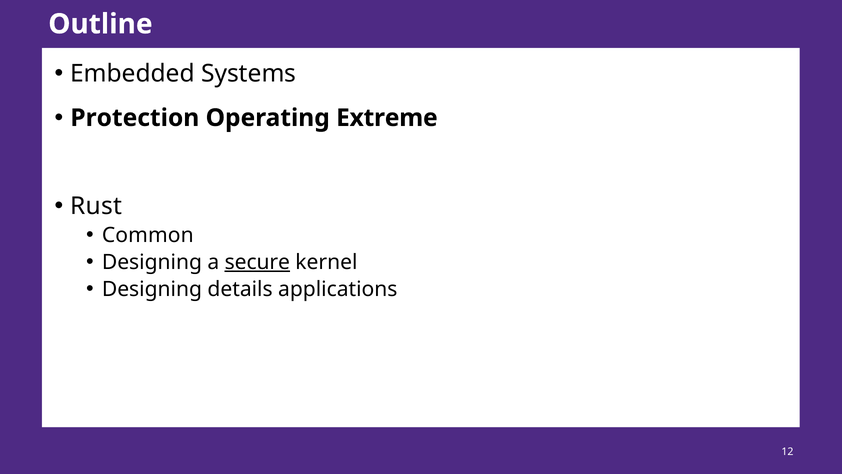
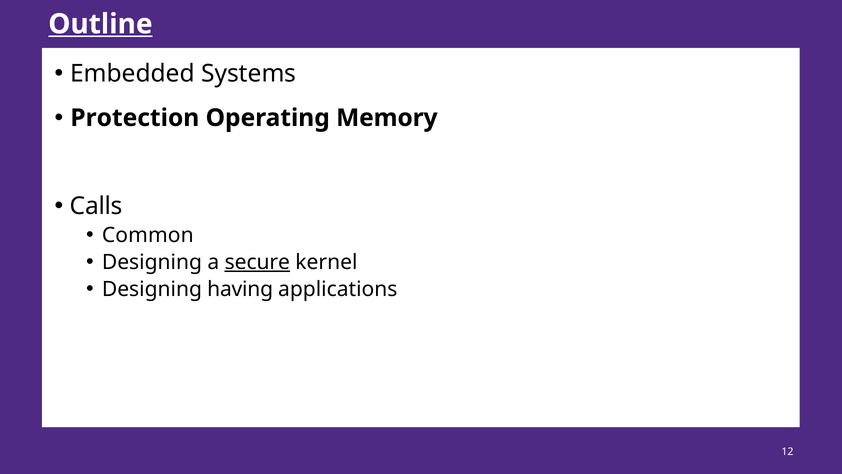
Outline underline: none -> present
Extreme: Extreme -> Memory
Rust: Rust -> Calls
details: details -> having
